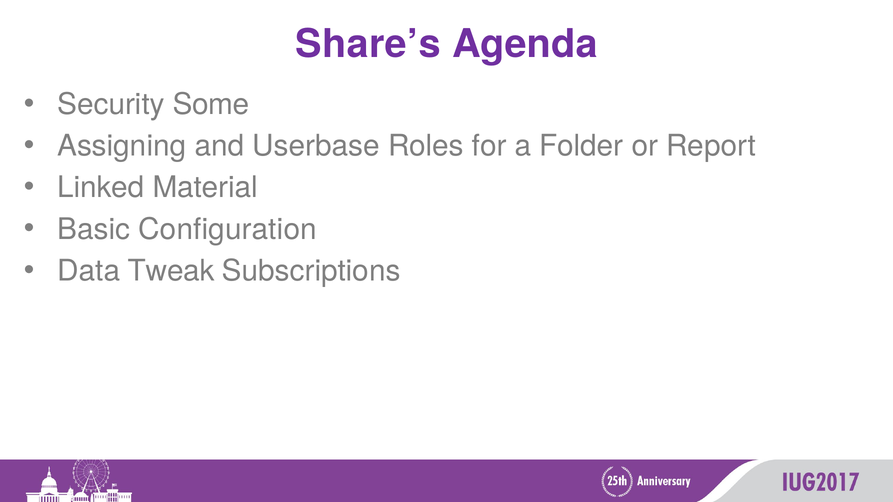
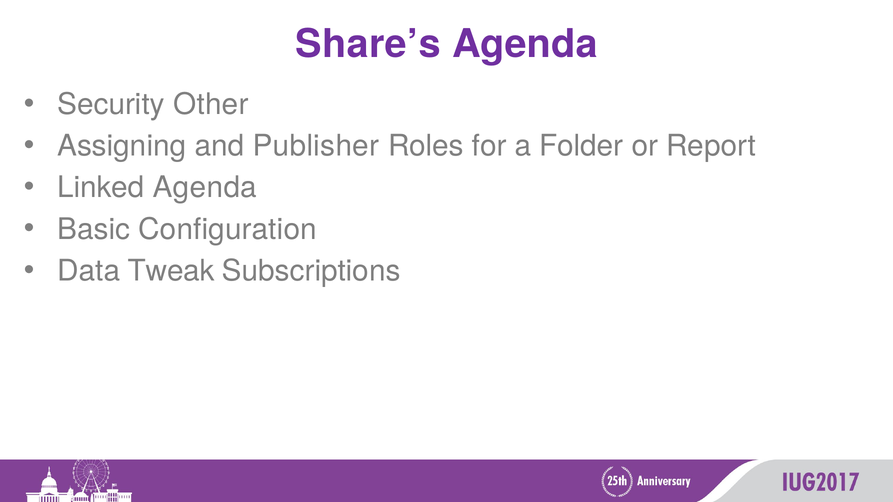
Some: Some -> Other
Userbase: Userbase -> Publisher
Linked Material: Material -> Agenda
